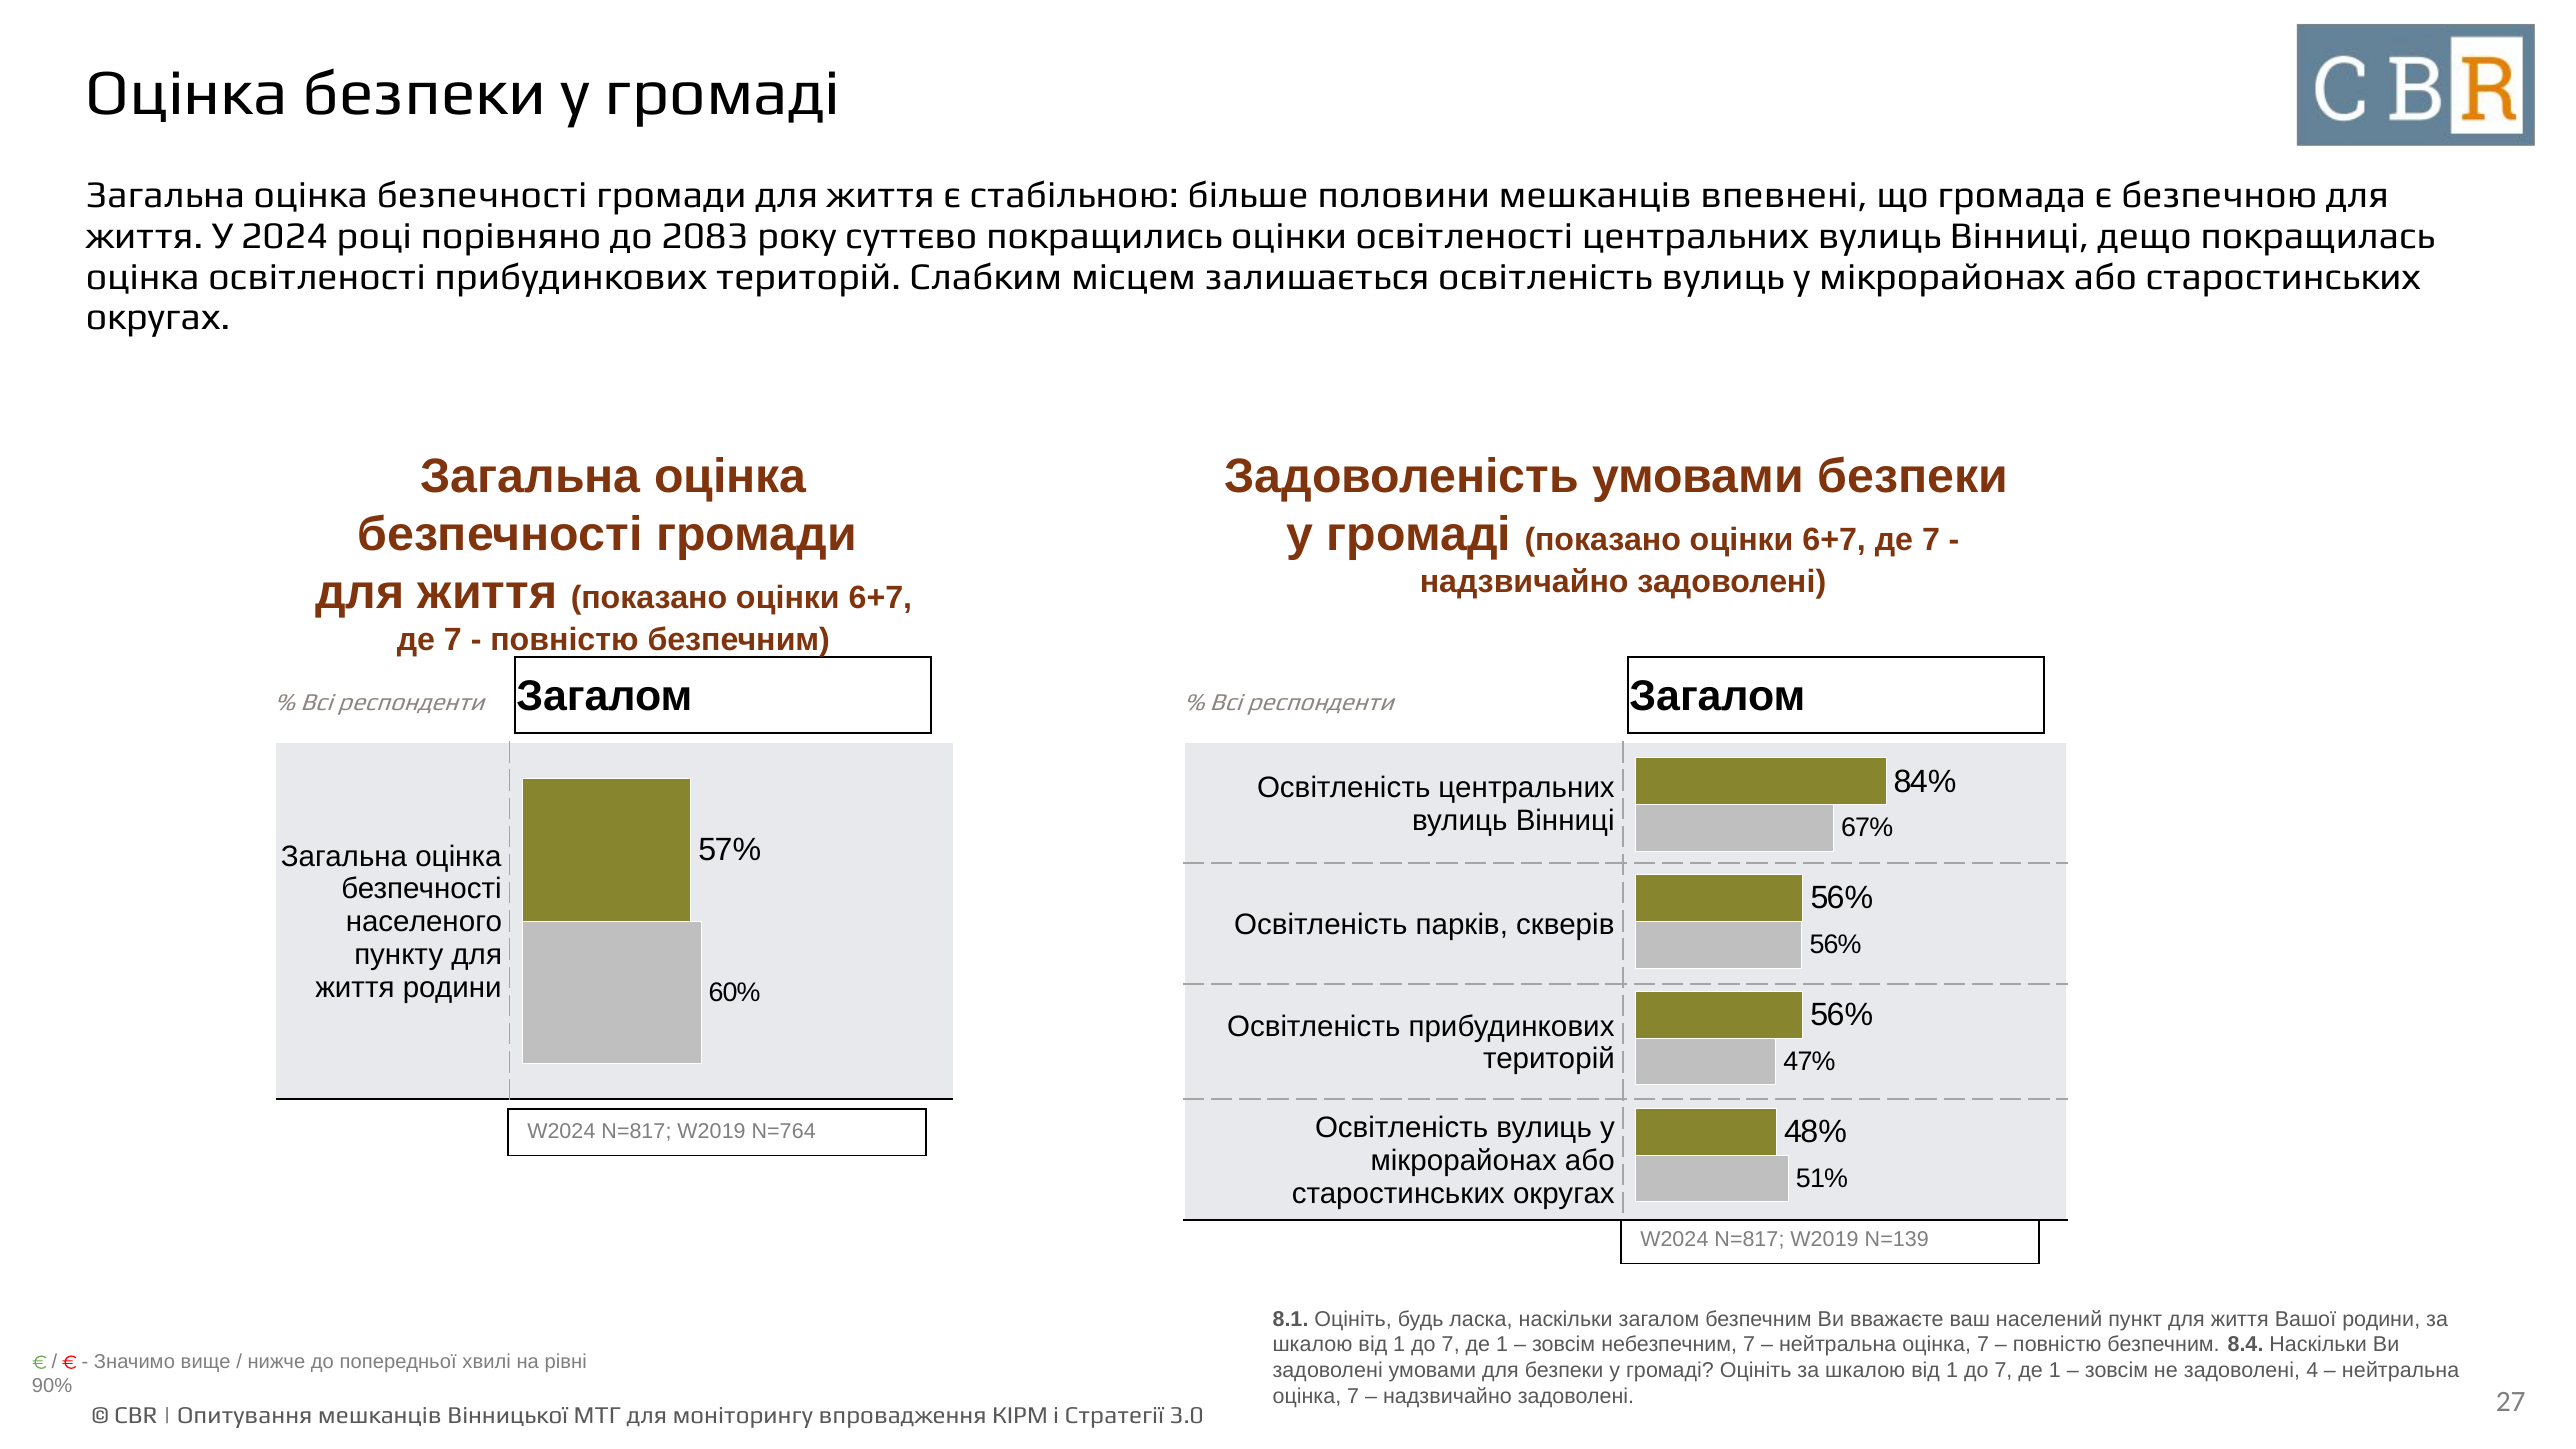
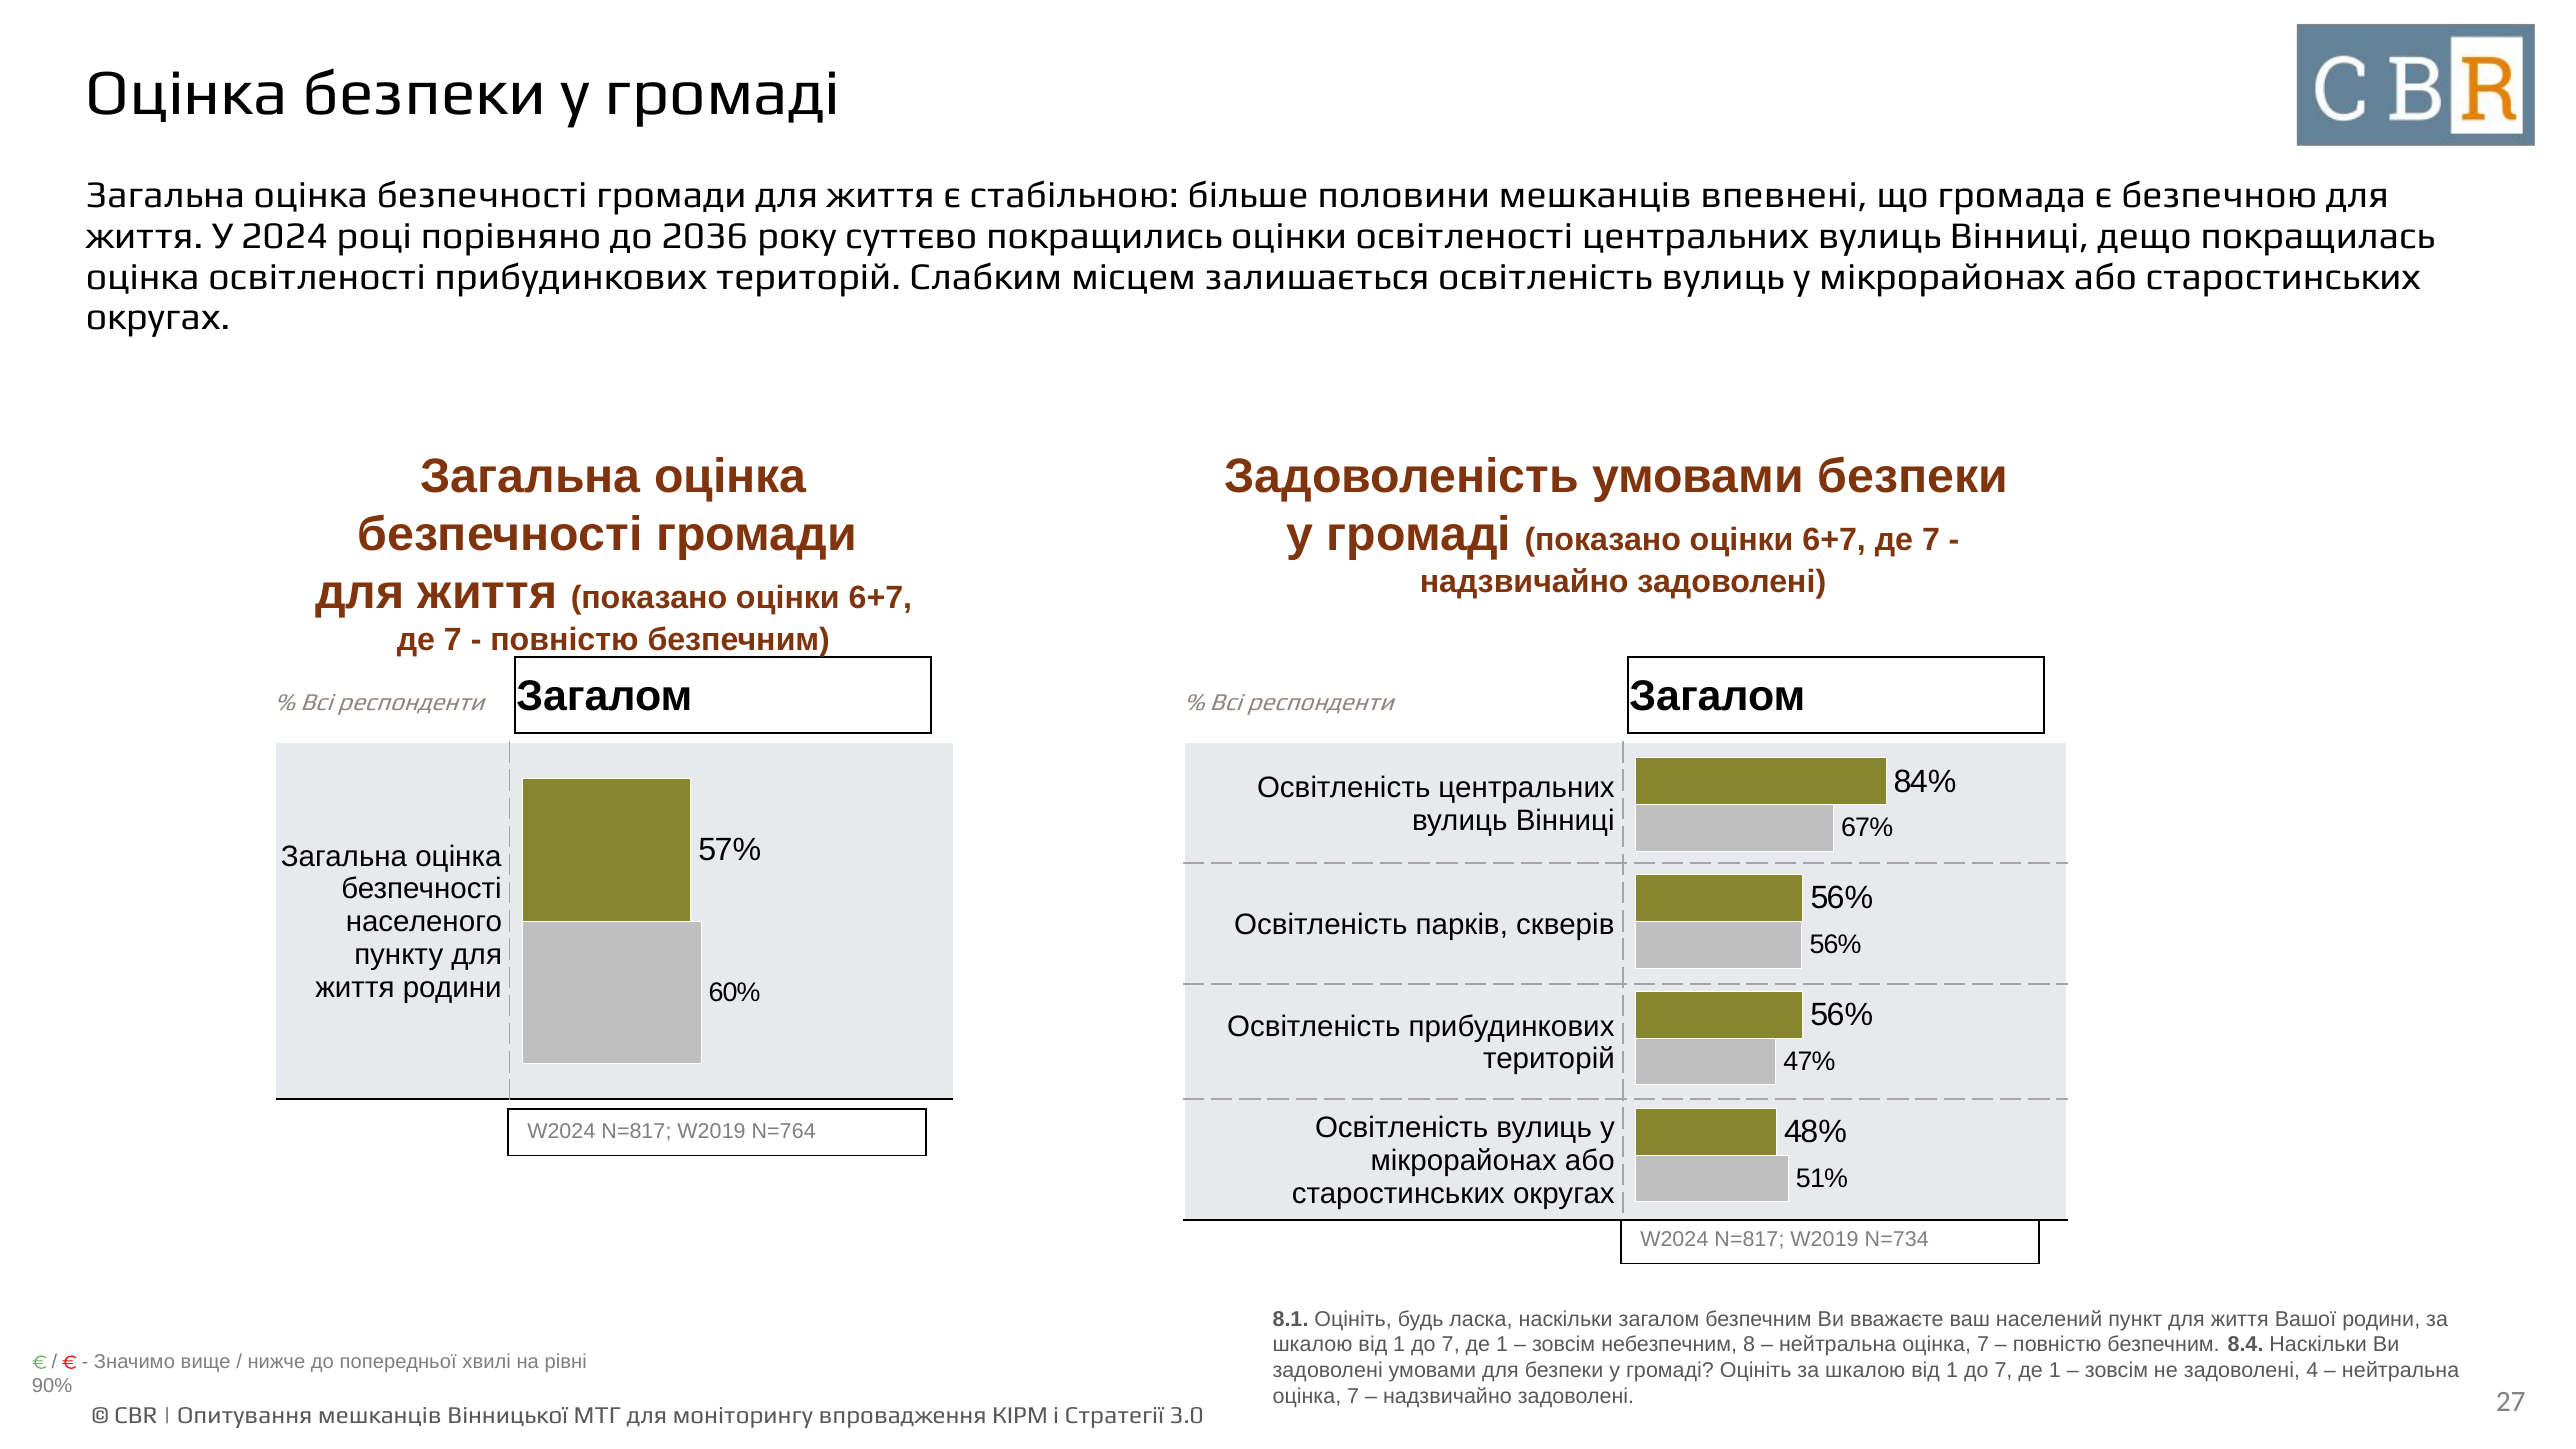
2083: 2083 -> 2036
N=139: N=139 -> N=734
небезпечним 7: 7 -> 8
